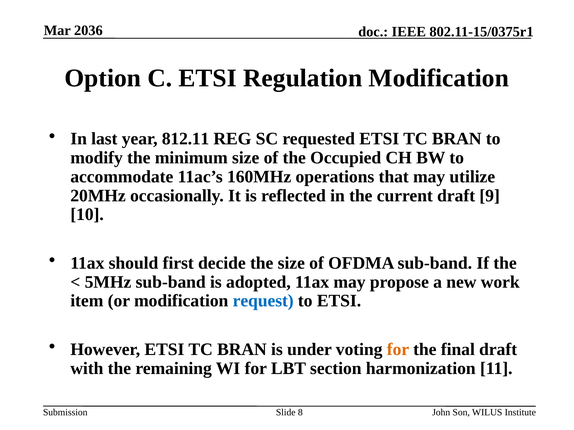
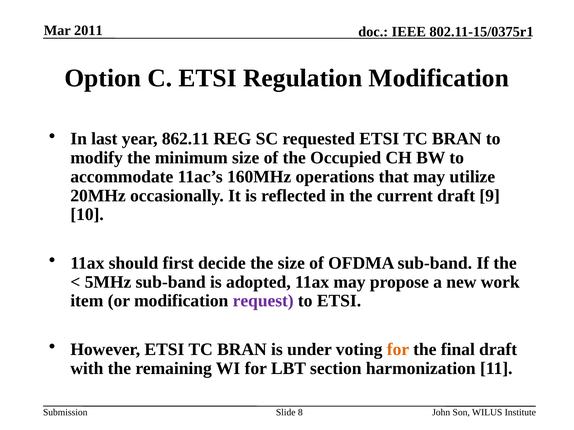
2036: 2036 -> 2011
812.11: 812.11 -> 862.11
request colour: blue -> purple
